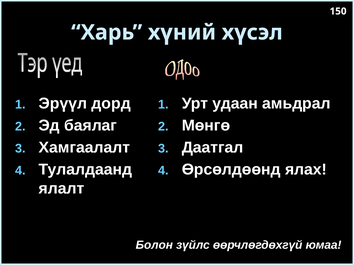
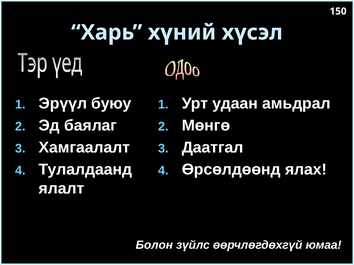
дорд: дорд -> буюу
